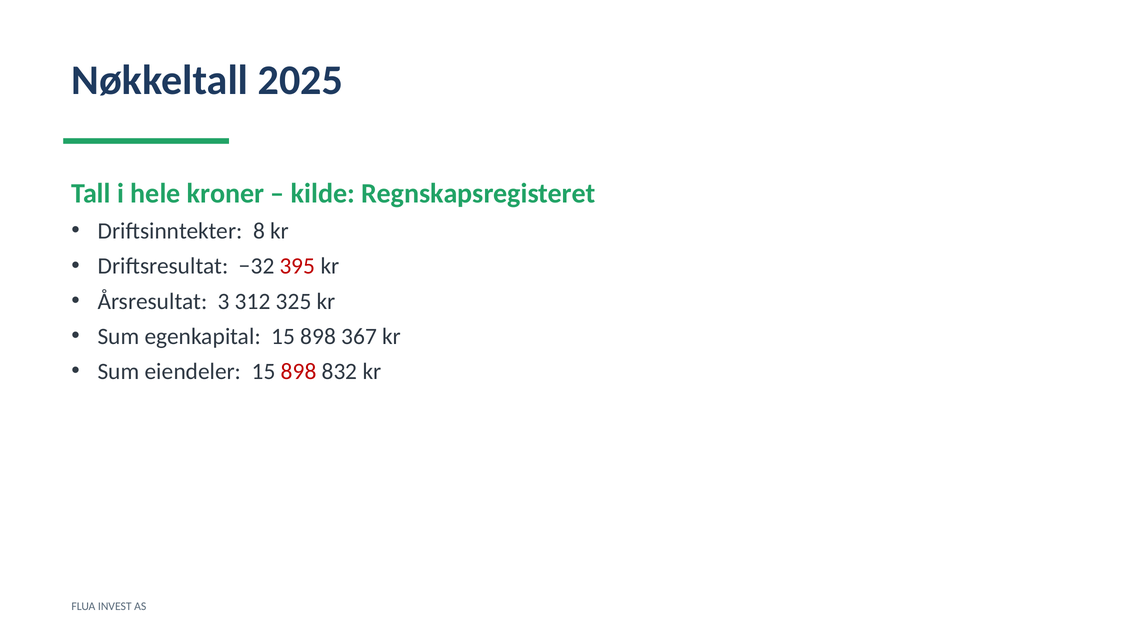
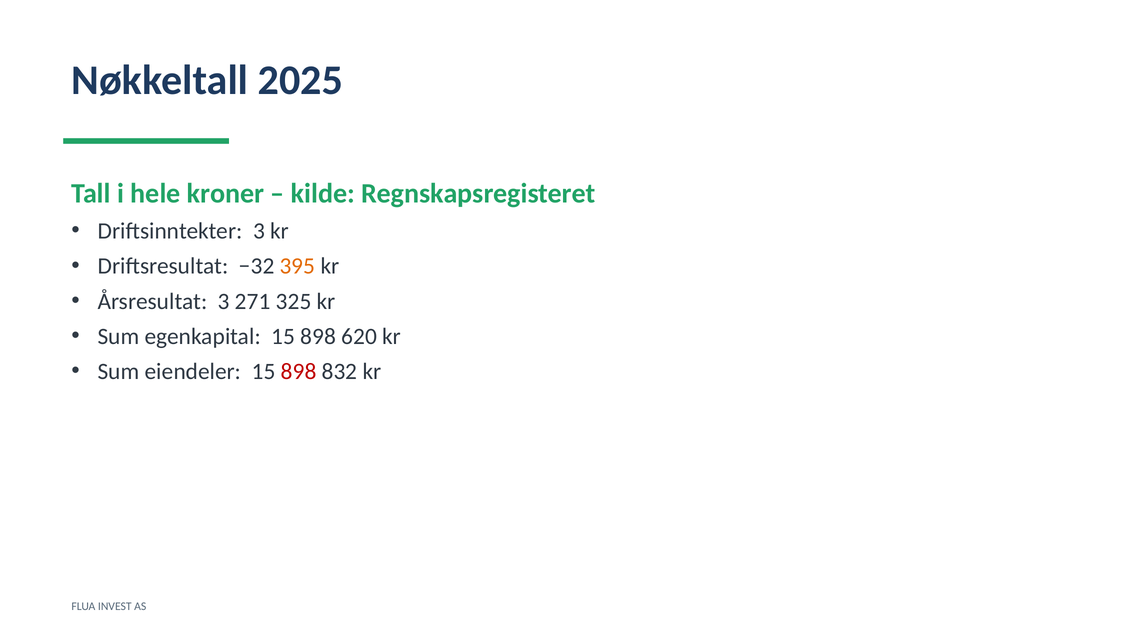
Driftsinntekter 8: 8 -> 3
395 colour: red -> orange
312: 312 -> 271
367: 367 -> 620
